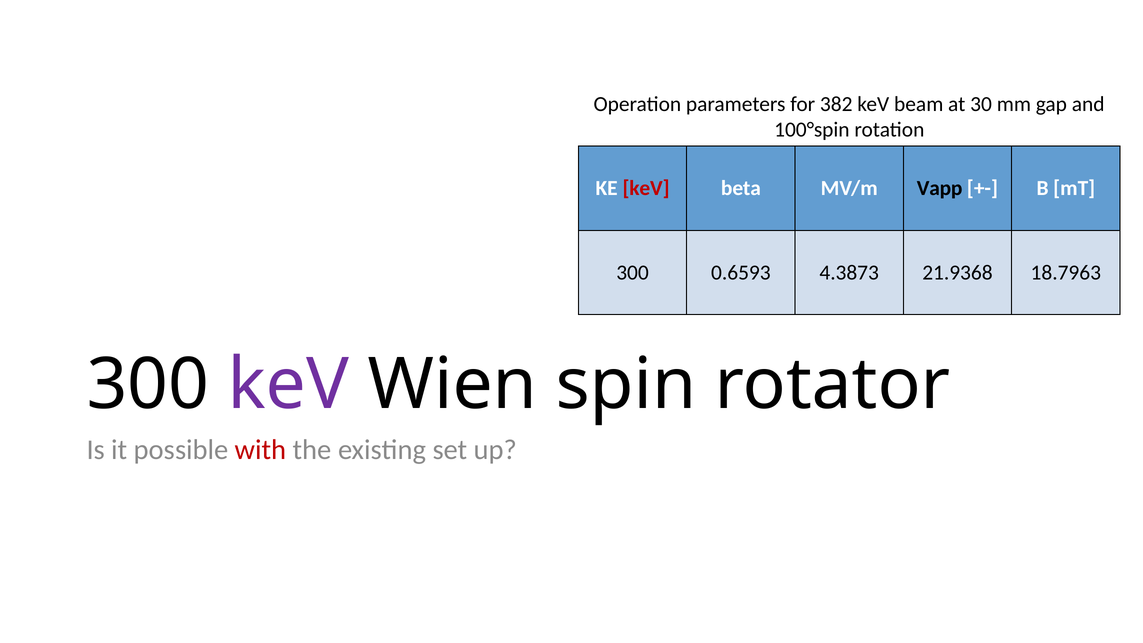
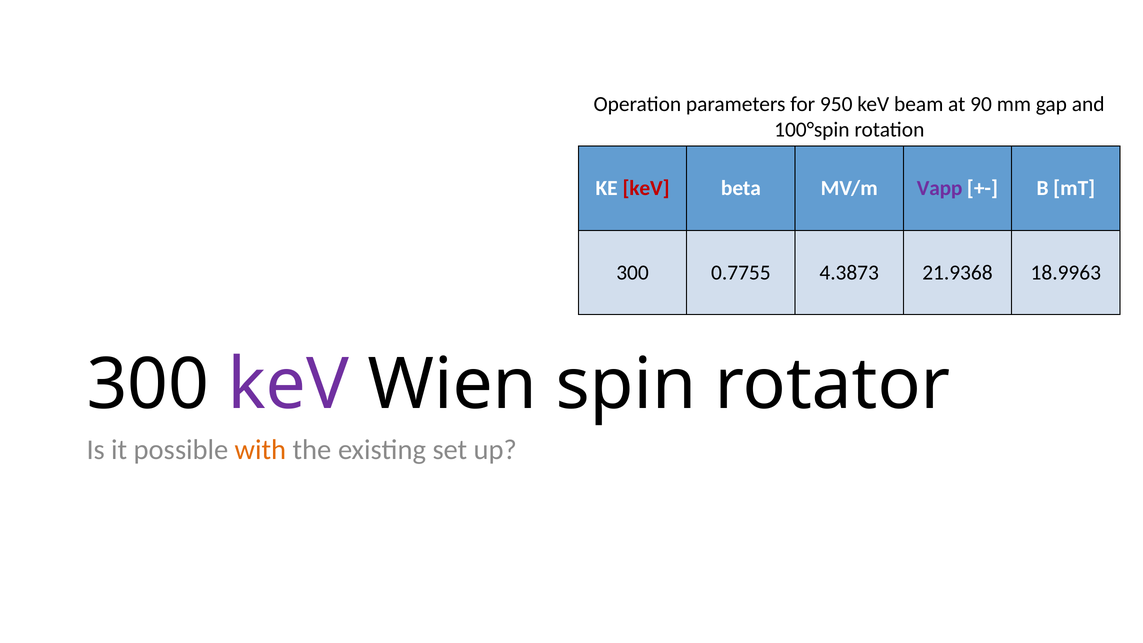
382: 382 -> 950
30: 30 -> 90
Vapp colour: black -> purple
0.6593: 0.6593 -> 0.7755
18.7963: 18.7963 -> 18.9963
with colour: red -> orange
